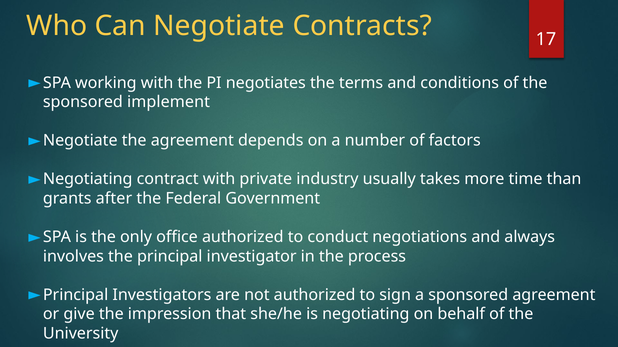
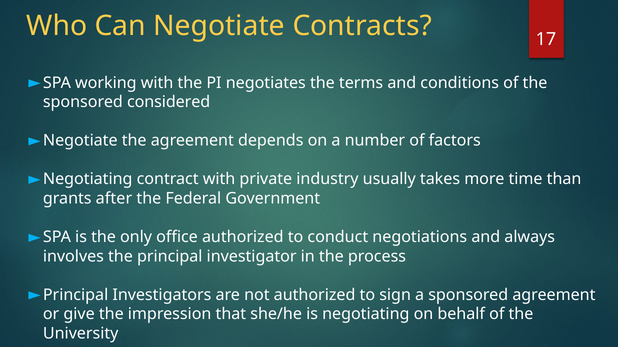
implement: implement -> considered
